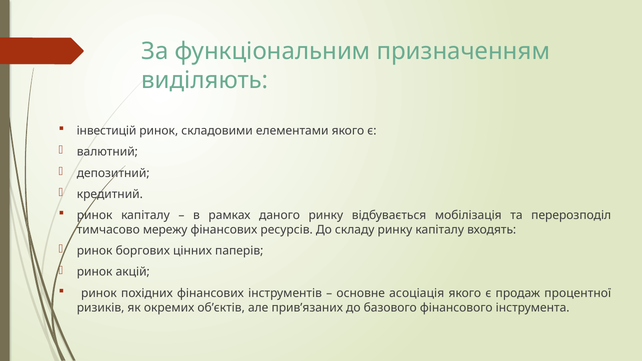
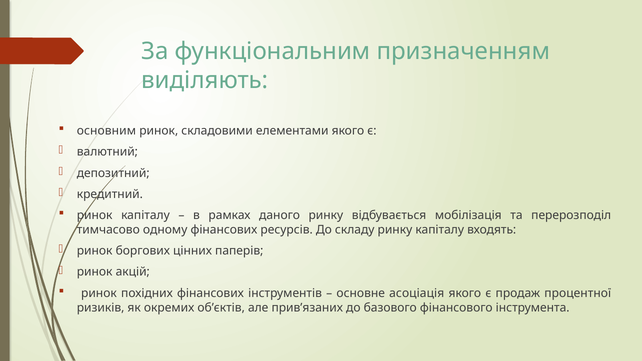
інвестицій: інвестицій -> основним
мережу: мережу -> одному
